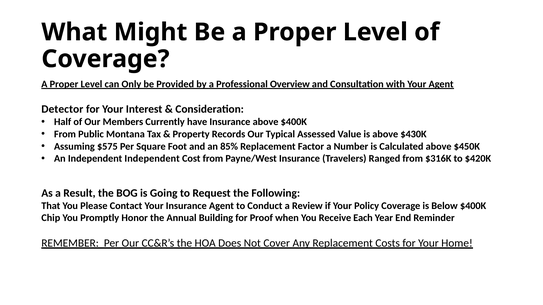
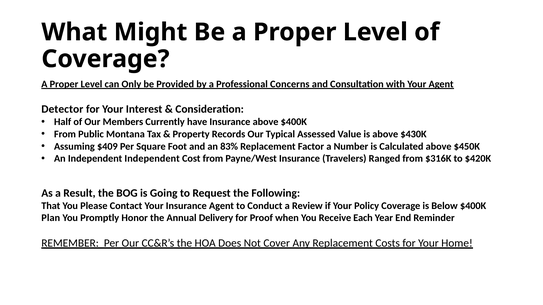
Overview: Overview -> Concerns
$575: $575 -> $409
85%: 85% -> 83%
Chip: Chip -> Plan
Building: Building -> Delivery
